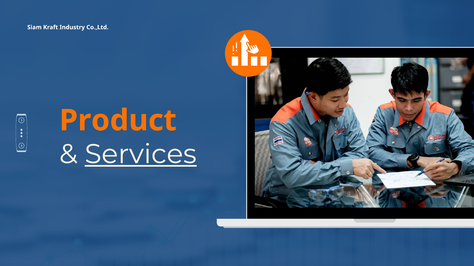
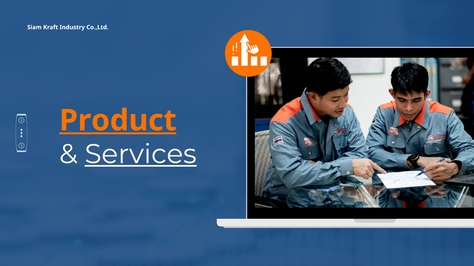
Product underline: none -> present
